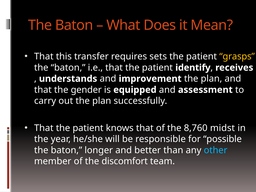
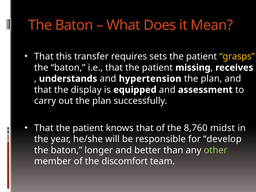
identify: identify -> missing
improvement: improvement -> hypertension
gender: gender -> display
possible: possible -> develop
other colour: light blue -> light green
